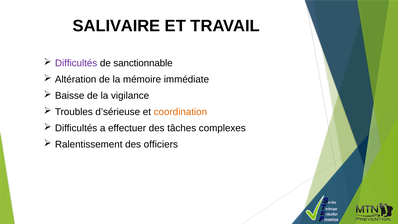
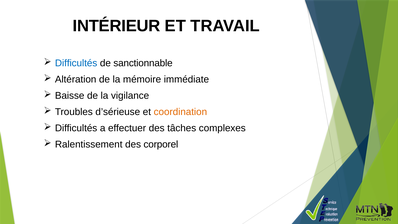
SALIVAIRE: SALIVAIRE -> INTÉRIEUR
Difficultés at (76, 63) colour: purple -> blue
officiers: officiers -> corporel
